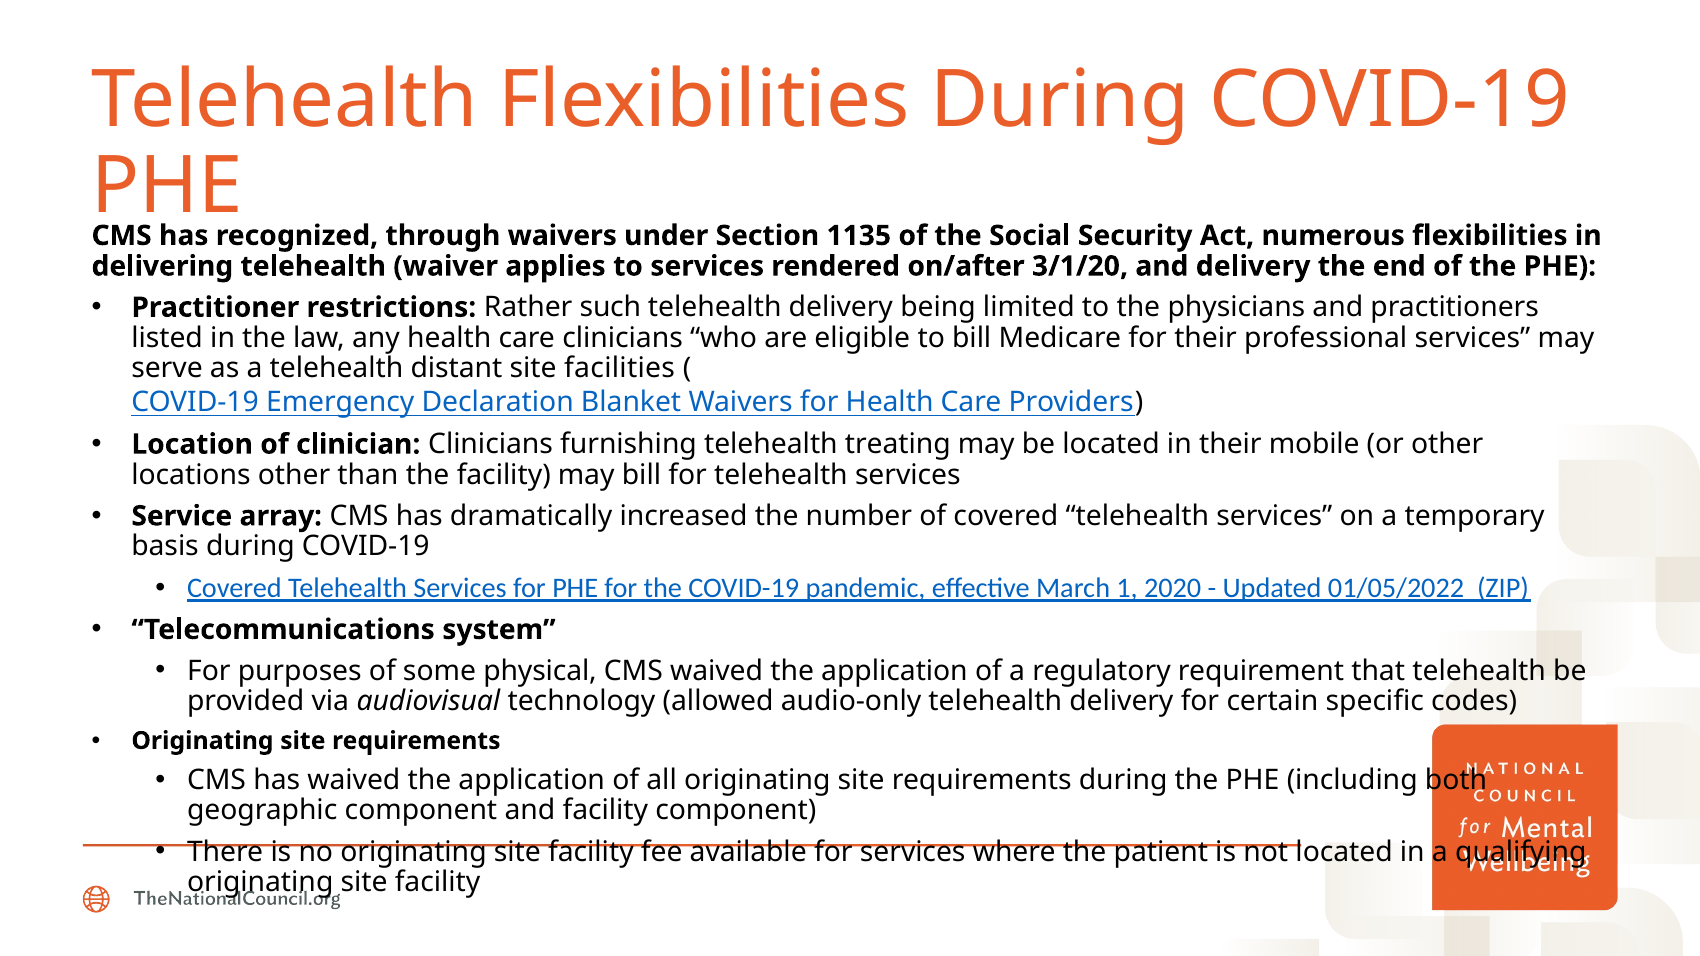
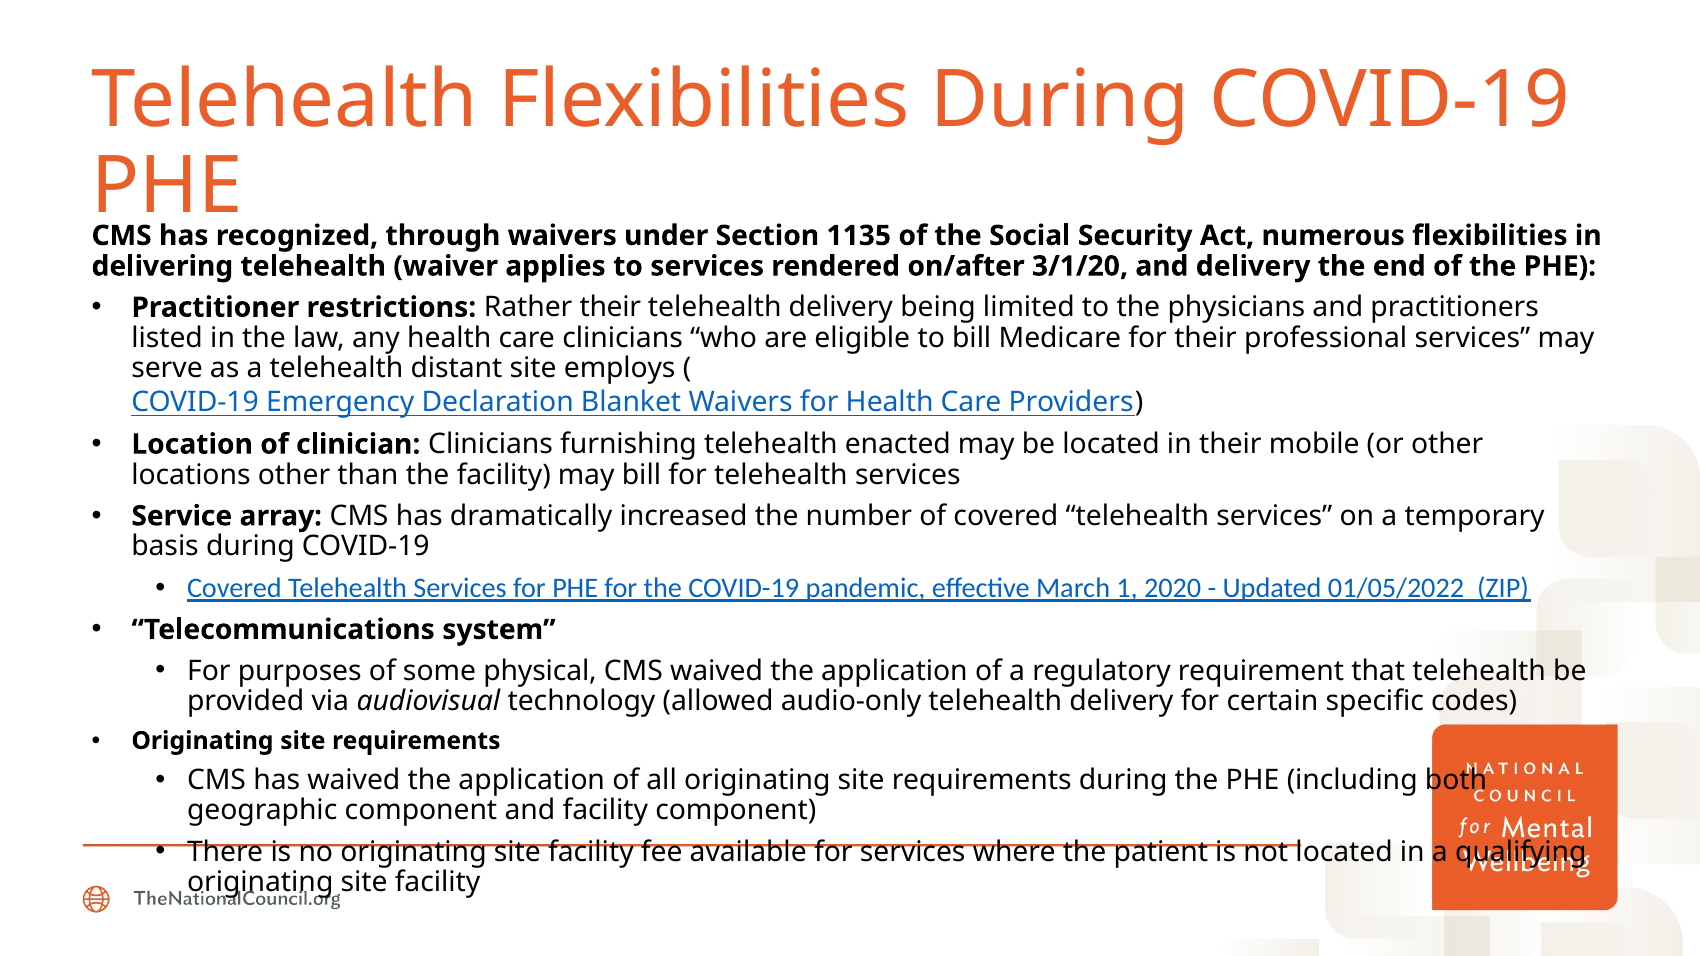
Rather such: such -> their
facilities: facilities -> employs
treating: treating -> enacted
